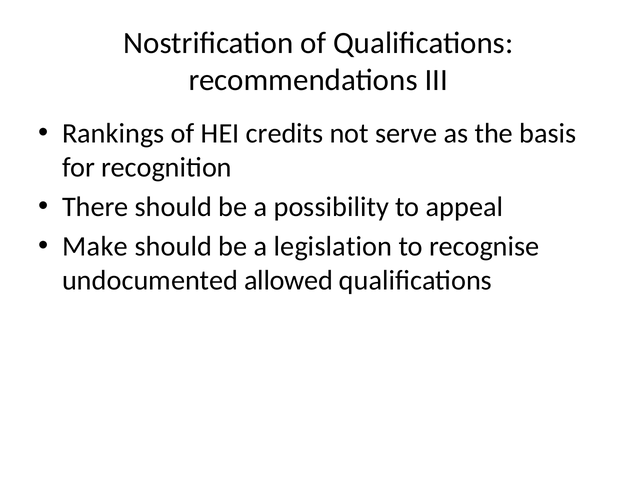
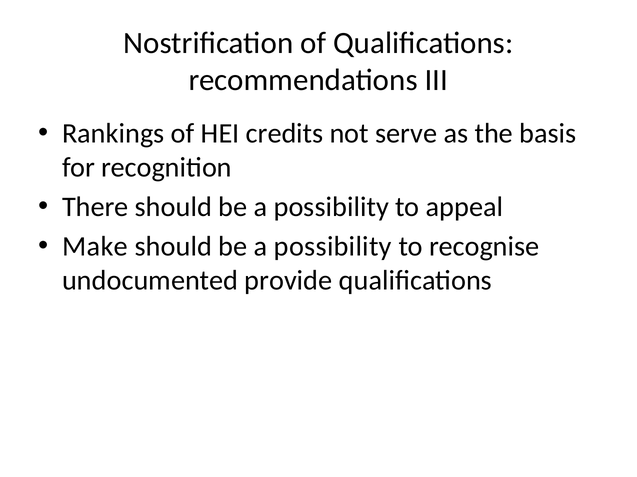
legislation at (333, 247): legislation -> possibility
allowed: allowed -> provide
